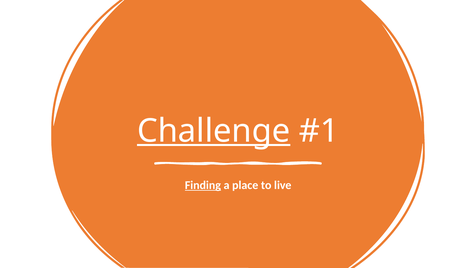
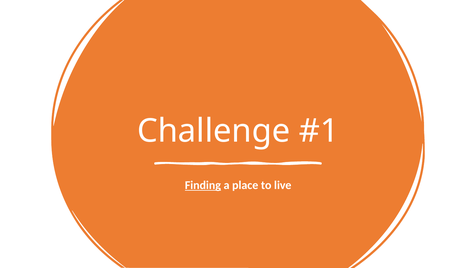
Challenge underline: present -> none
